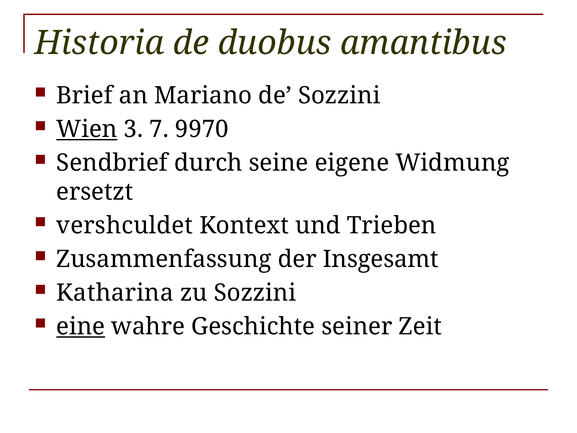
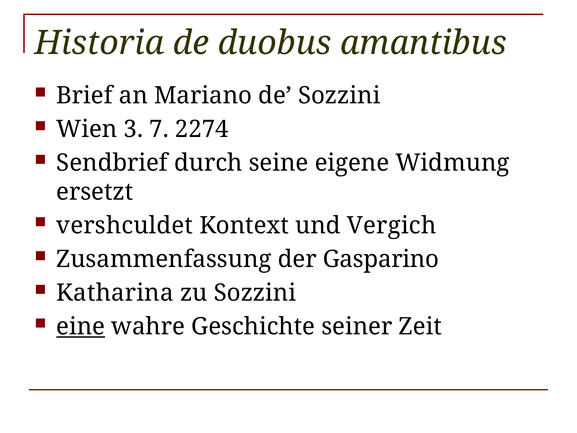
Wien underline: present -> none
9970: 9970 -> 2274
Trieben: Trieben -> Vergich
Insgesamt: Insgesamt -> Gasparino
